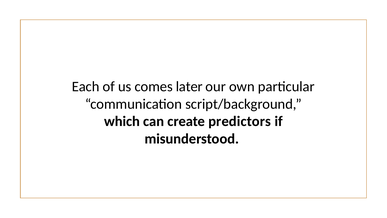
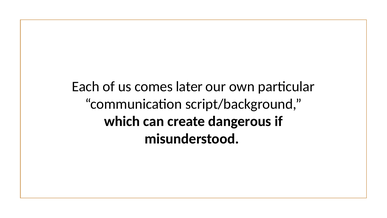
predictors: predictors -> dangerous
